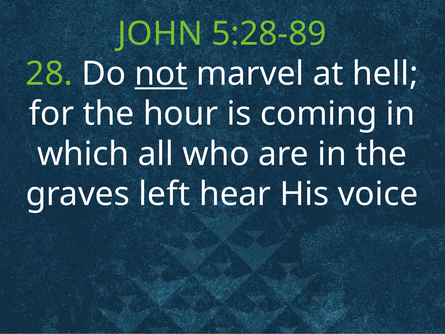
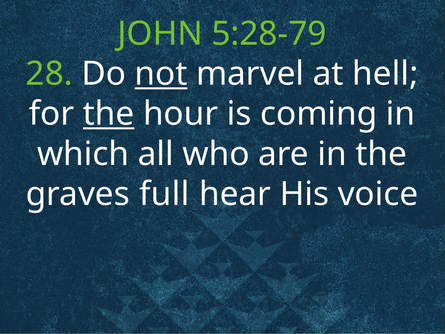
5:28-89: 5:28-89 -> 5:28-79
the at (109, 114) underline: none -> present
left: left -> full
